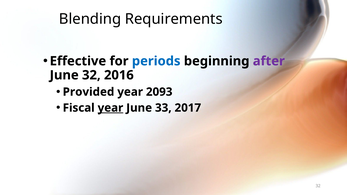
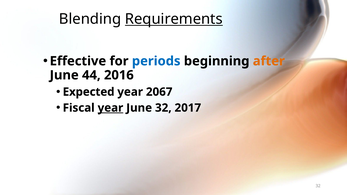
Requirements underline: none -> present
after colour: purple -> orange
June 32: 32 -> 44
Provided: Provided -> Expected
2093: 2093 -> 2067
June 33: 33 -> 32
